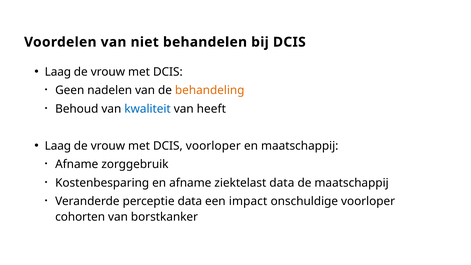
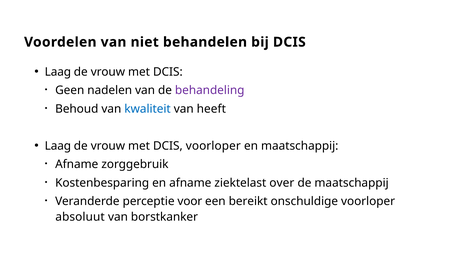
behandeling colour: orange -> purple
ziektelast data: data -> over
perceptie data: data -> voor
impact: impact -> bereikt
cohorten: cohorten -> absoluut
